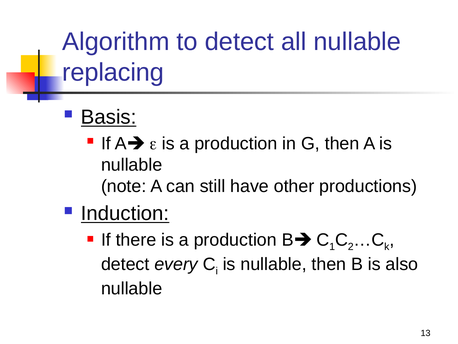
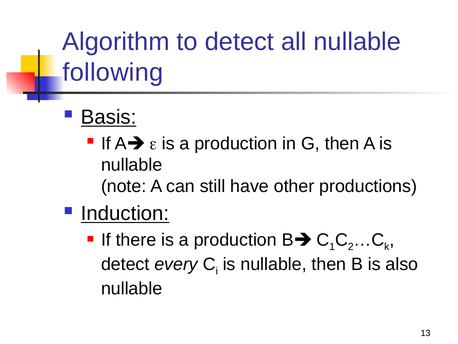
replacing: replacing -> following
